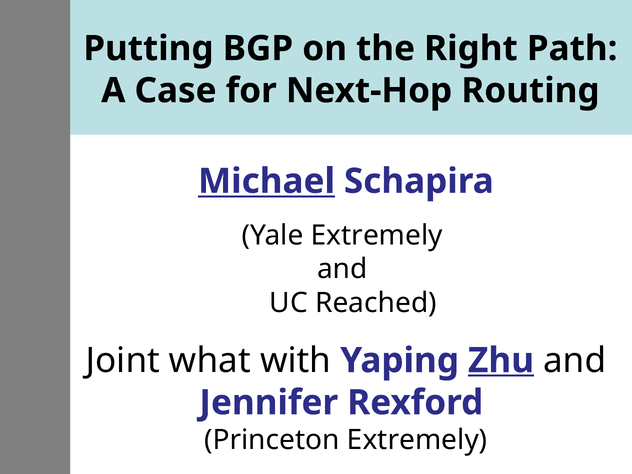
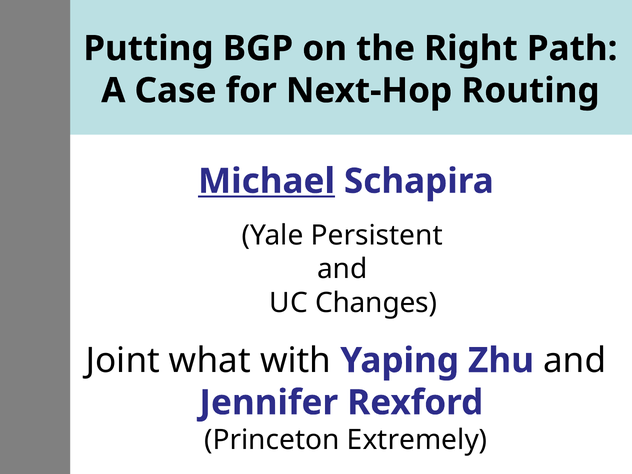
Yale Extremely: Extremely -> Persistent
Reached: Reached -> Changes
Zhu underline: present -> none
